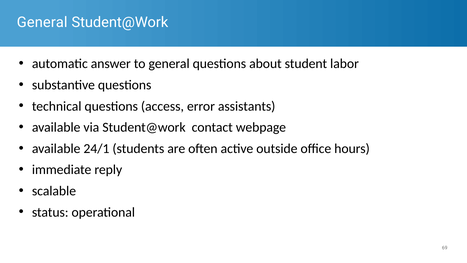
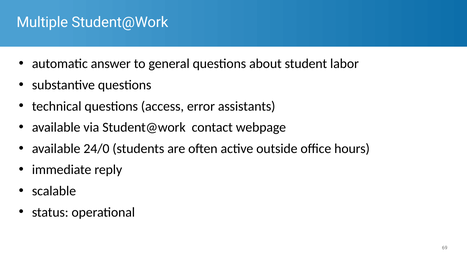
General at (42, 22): General -> Multiple
24/1: 24/1 -> 24/0
